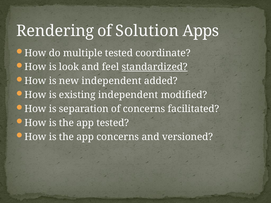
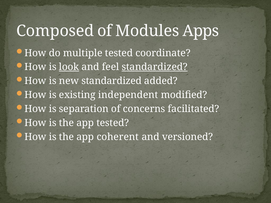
Rendering: Rendering -> Composed
Solution: Solution -> Modules
look underline: none -> present
new independent: independent -> standardized
app concerns: concerns -> coherent
